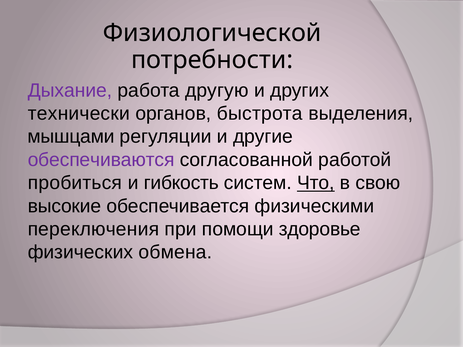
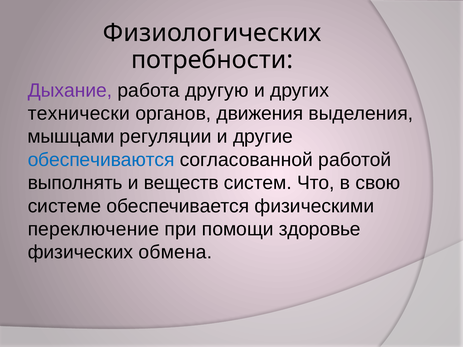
Физиологической: Физиологической -> Физиологических
быстрота: быстрота -> движения
обеспечиваются colour: purple -> blue
пробиться: пробиться -> выполнять
гибкость: гибкость -> веществ
Что underline: present -> none
высокие: высокие -> системе
переключения: переключения -> переключение
